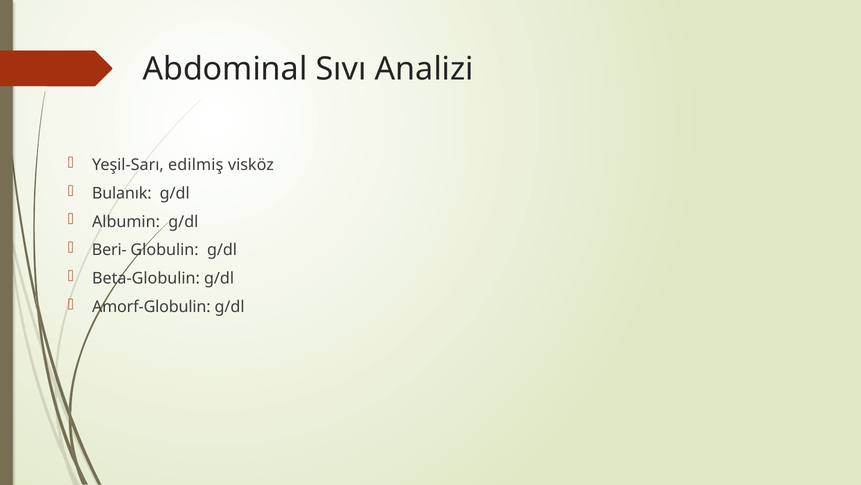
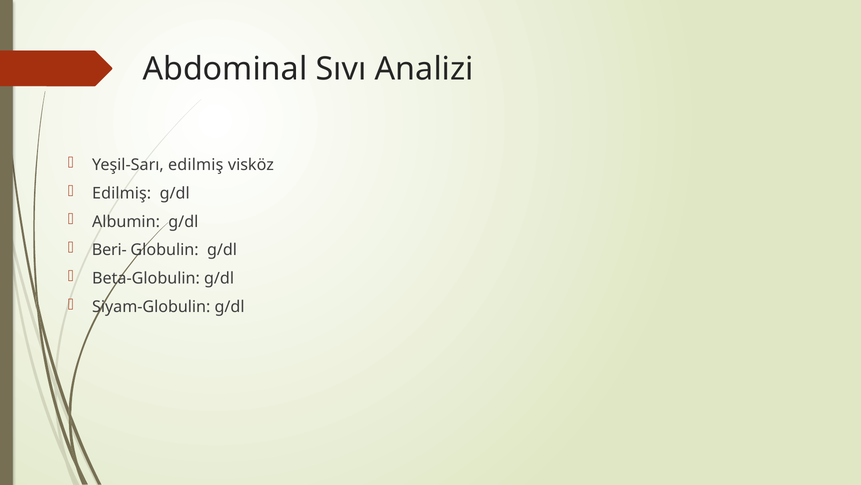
Bulanık at (122, 193): Bulanık -> Edilmiş
Amorf-Globulin: Amorf-Globulin -> Siyam-Globulin
